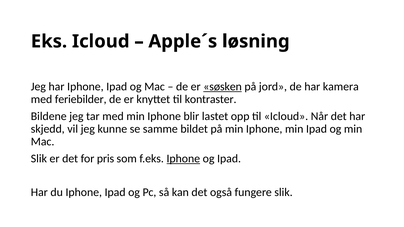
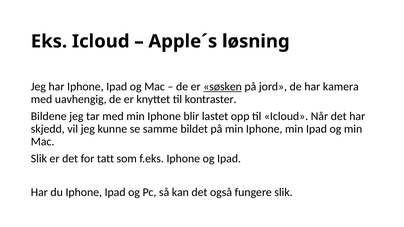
feriebilder: feriebilder -> uavhengig
pris: pris -> tatt
Iphone at (183, 159) underline: present -> none
